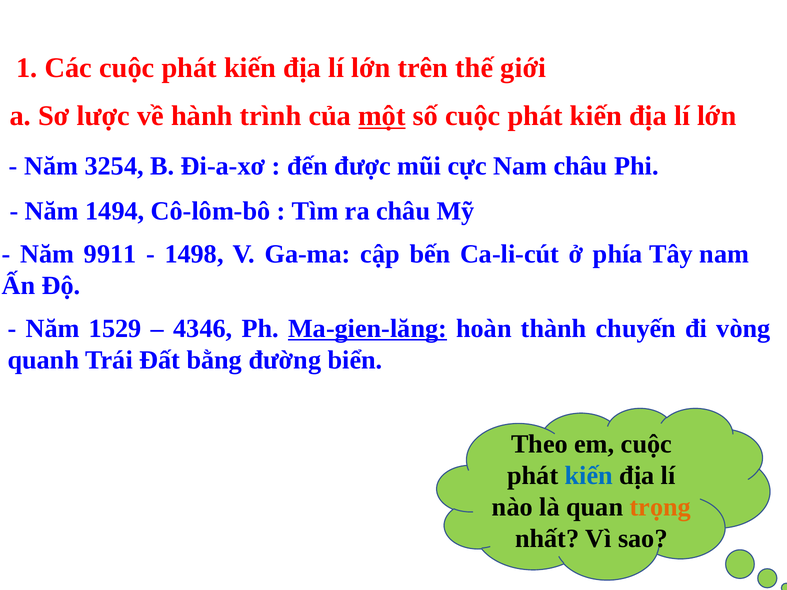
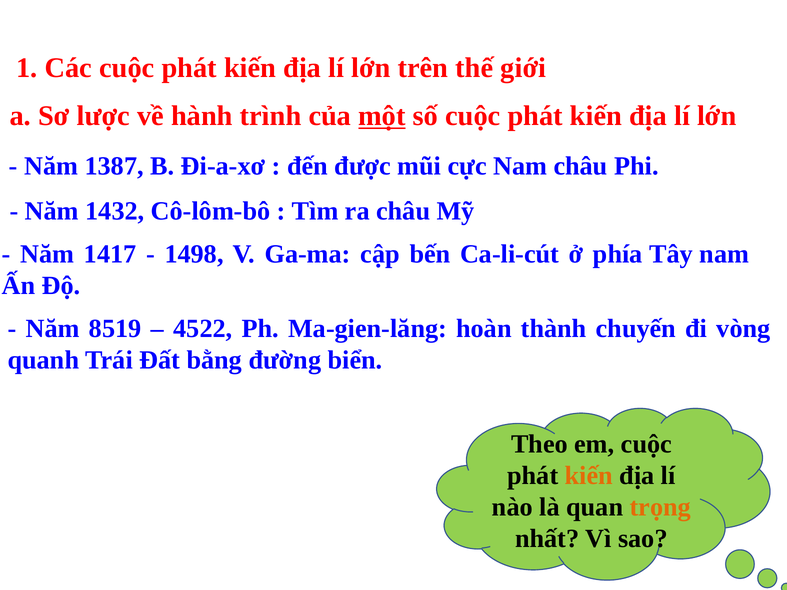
3254: 3254 -> 1387
1494: 1494 -> 1432
9911: 9911 -> 1417
1529: 1529 -> 8519
4346: 4346 -> 4522
Ma-gien-lăng underline: present -> none
kiến at (589, 476) colour: blue -> orange
